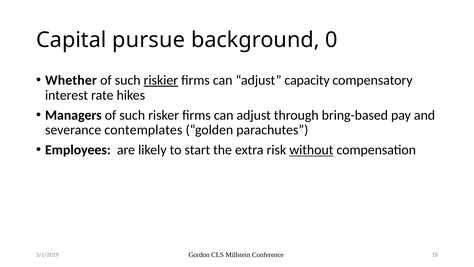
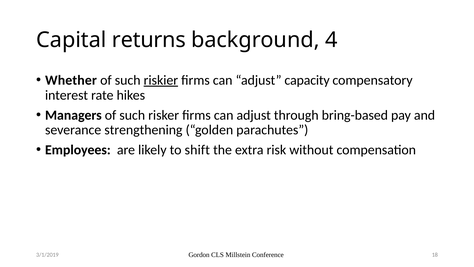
pursue: pursue -> returns
0: 0 -> 4
contemplates: contemplates -> strengthening
start: start -> shift
without underline: present -> none
